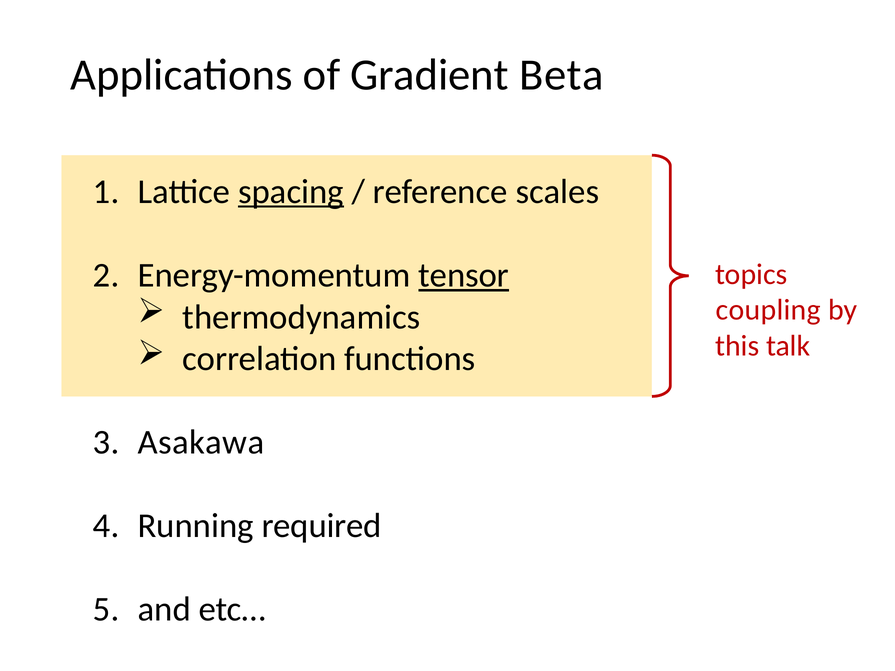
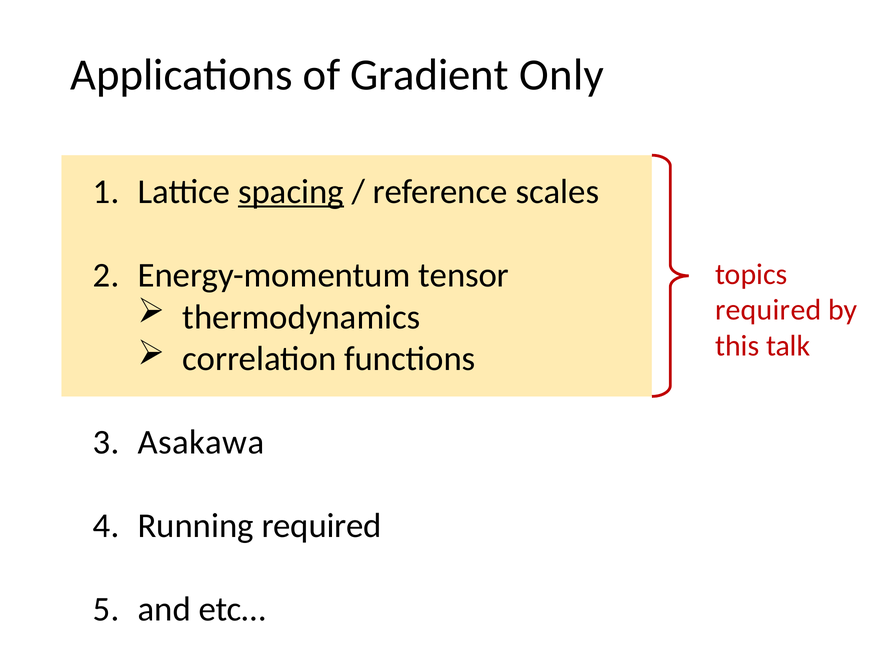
Beta: Beta -> Only
tensor underline: present -> none
coupling at (768, 310): coupling -> required
